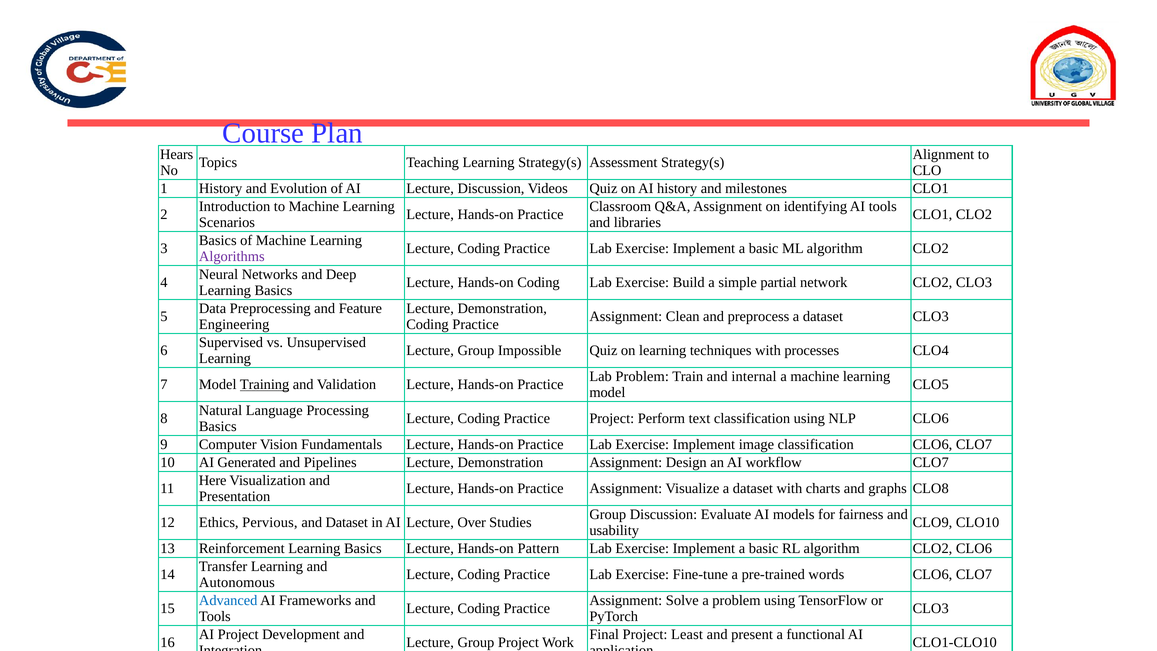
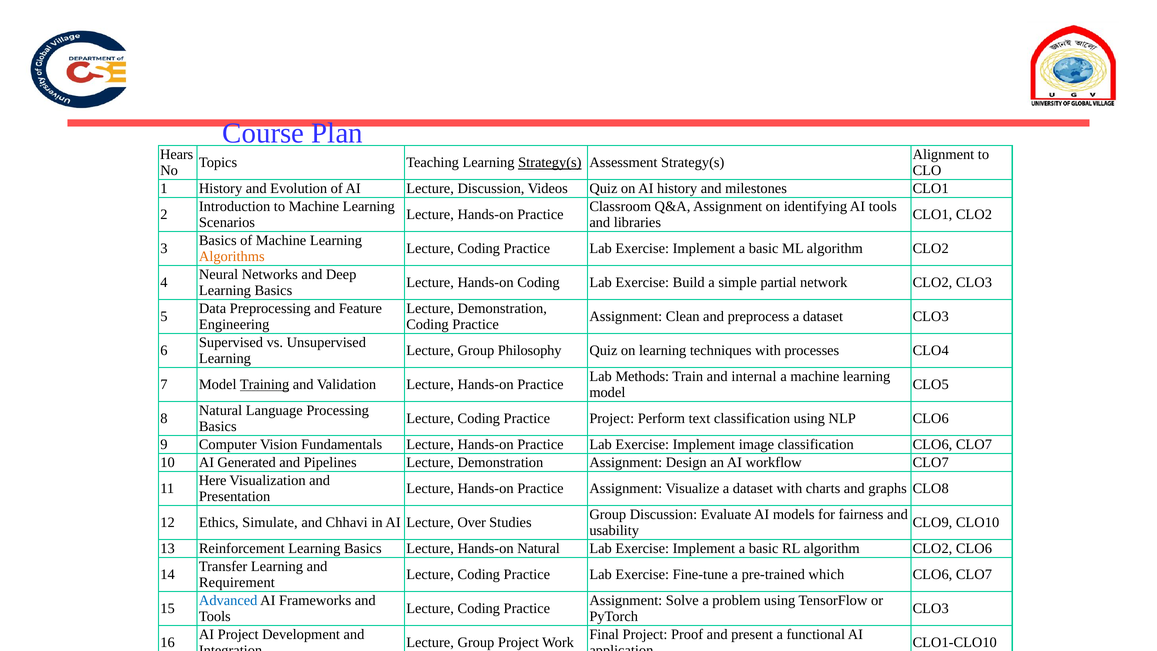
Strategy(s at (550, 163) underline: none -> present
Algorithms colour: purple -> orange
Impossible: Impossible -> Philosophy
Lab Problem: Problem -> Methods
Pervious: Pervious -> Simulate
and Dataset: Dataset -> Chhavi
Hands-on Pattern: Pattern -> Natural
words: words -> which
Autonomous: Autonomous -> Requirement
Least: Least -> Proof
